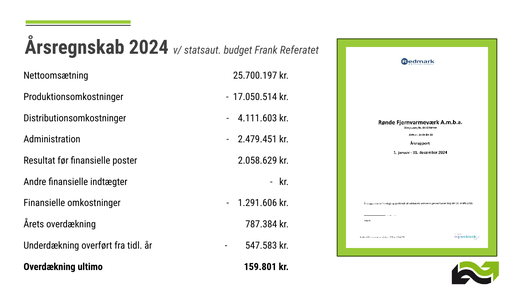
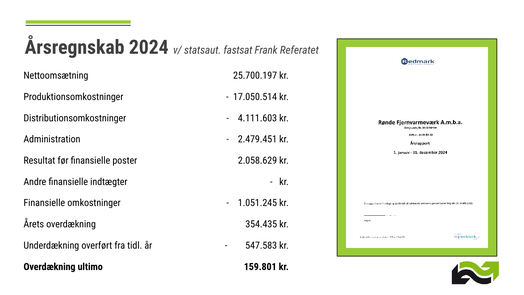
budget: budget -> fastsat
1.291.606: 1.291.606 -> 1.051.245
787.384: 787.384 -> 354.435
